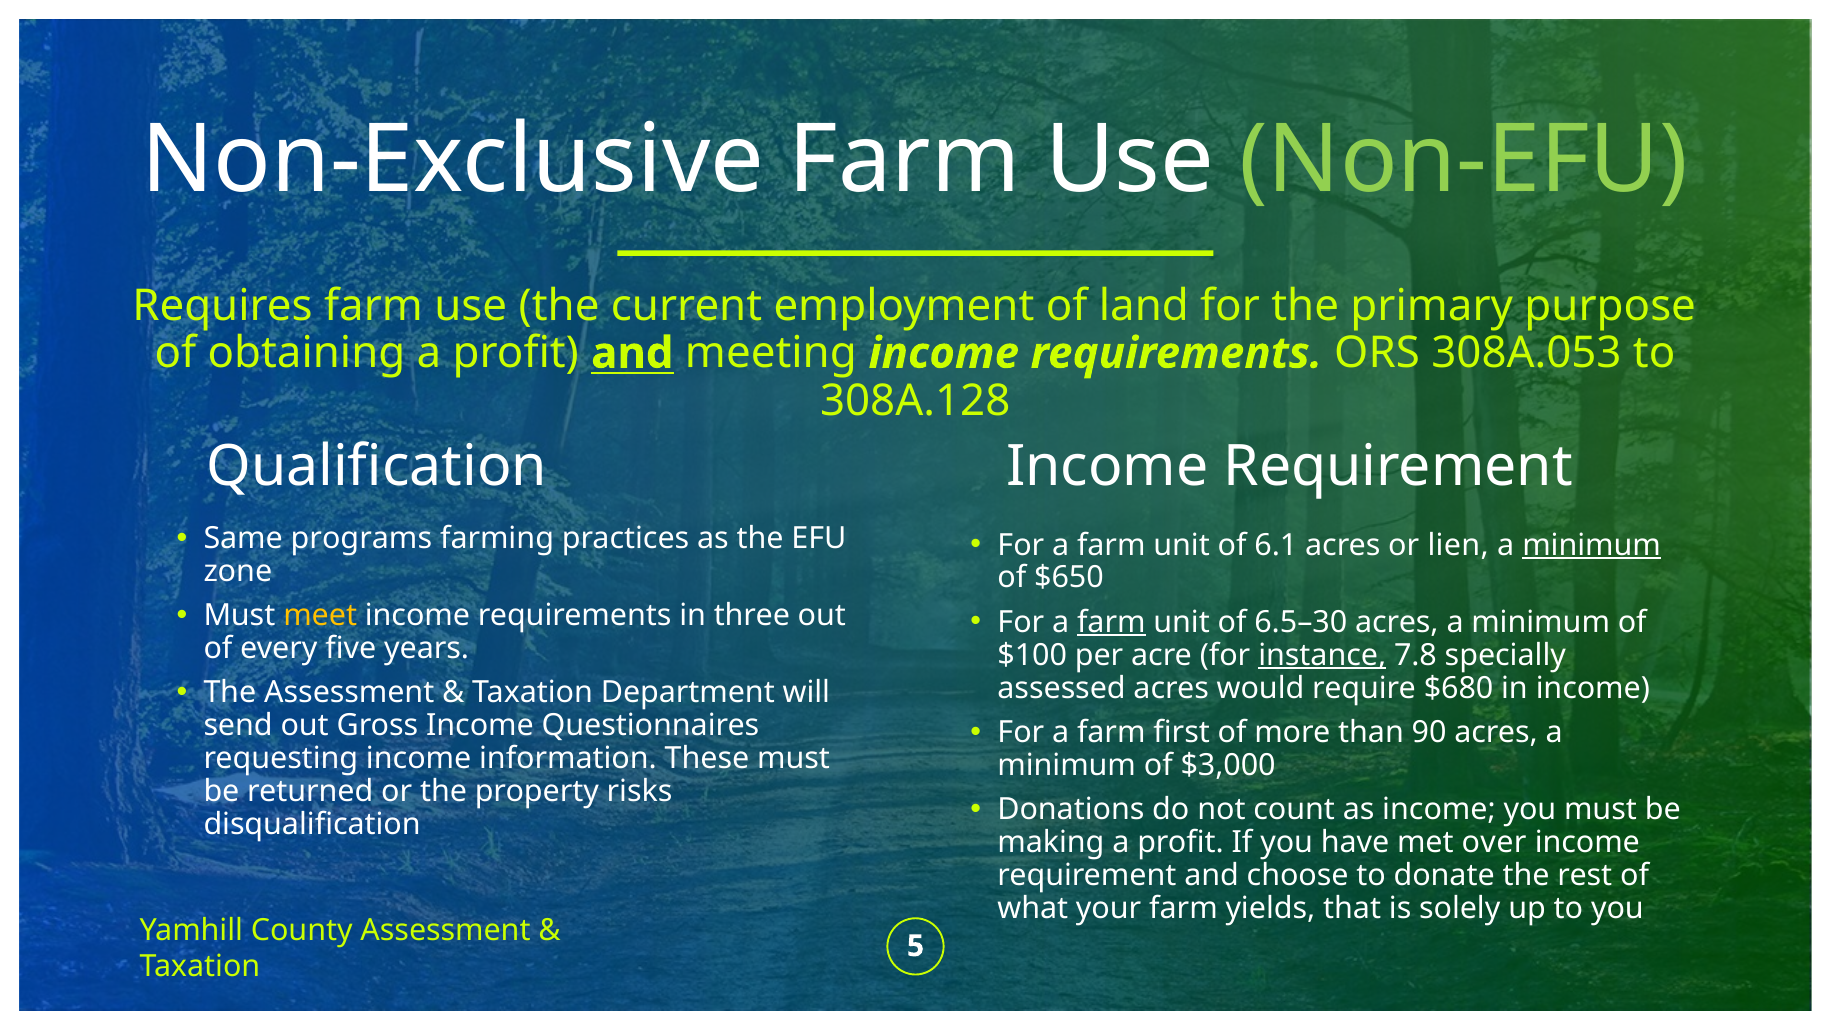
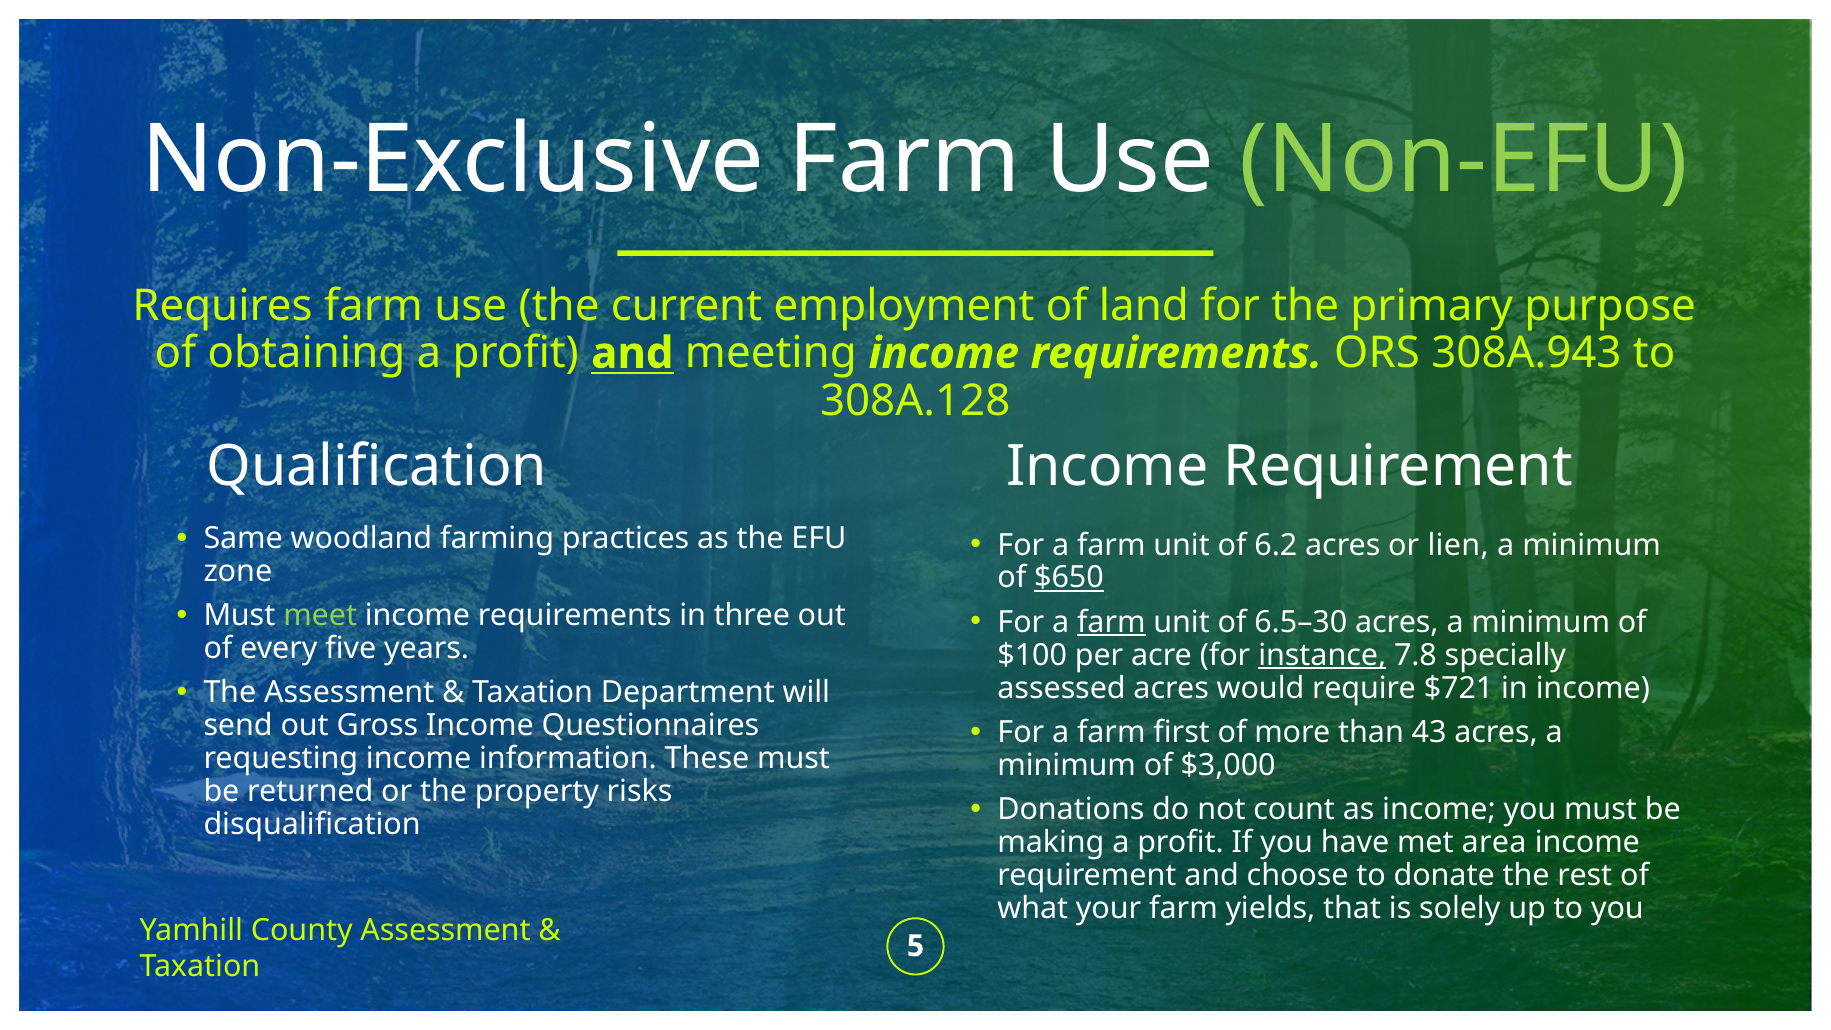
308A.053: 308A.053 -> 308A.943
programs: programs -> woodland
6.1: 6.1 -> 6.2
minimum at (1592, 545) underline: present -> none
$650 underline: none -> present
meet colour: yellow -> light green
$680: $680 -> $721
90: 90 -> 43
over: over -> area
